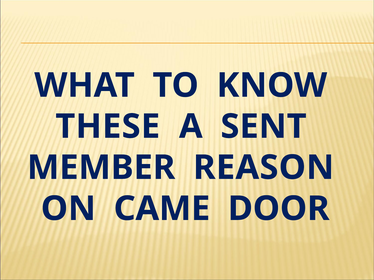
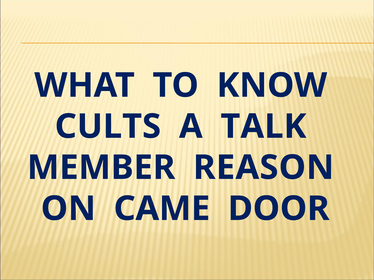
THESE: THESE -> CULTS
SENT: SENT -> TALK
